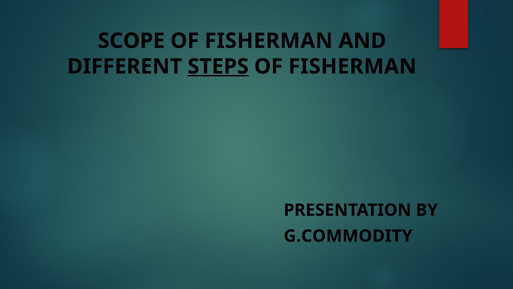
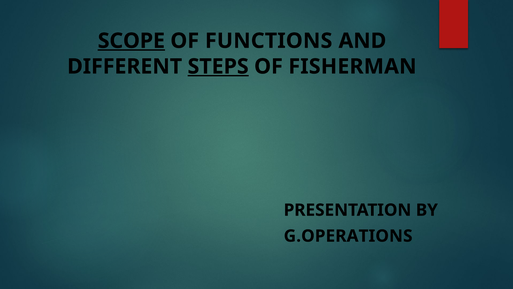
SCOPE underline: none -> present
FISHERMAN at (269, 41): FISHERMAN -> FUNCTIONS
G.COMMODITY: G.COMMODITY -> G.OPERATIONS
